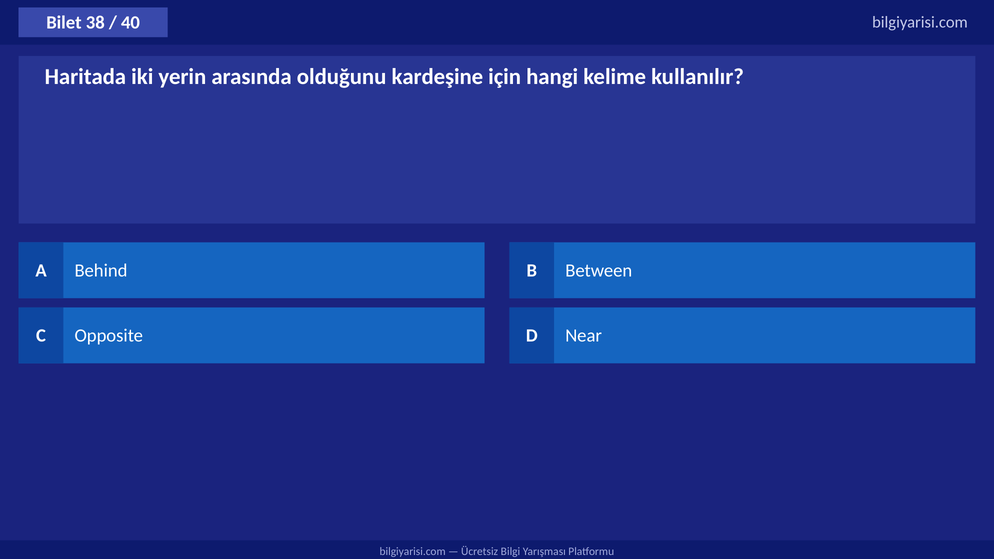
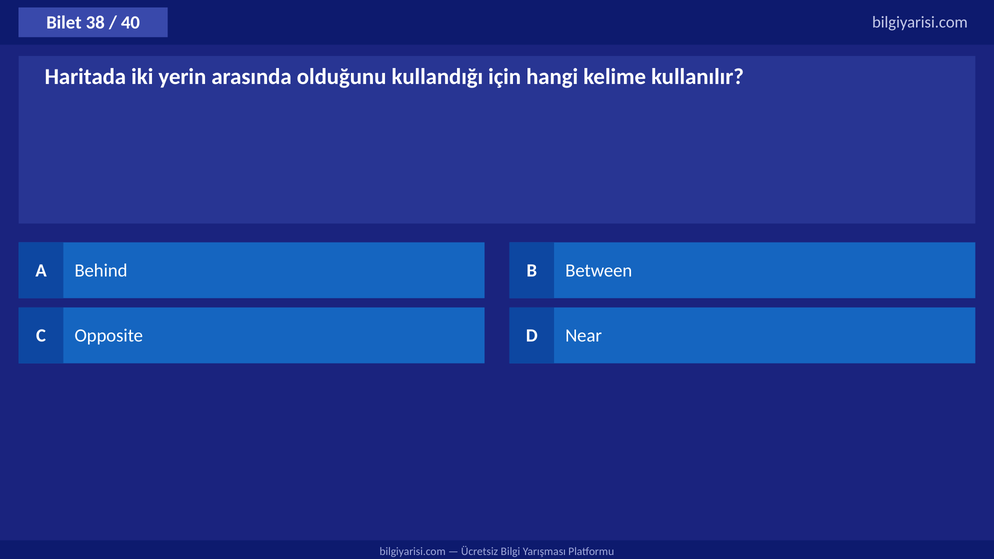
kardeşine: kardeşine -> kullandığı
